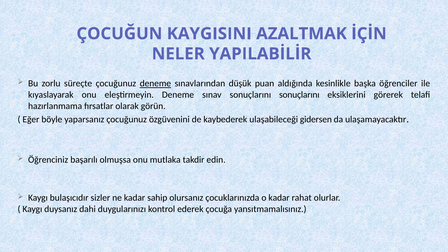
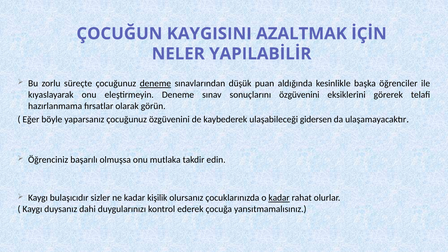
sonuçlarını sonuçlarını: sonuçlarını -> özgüvenini
sahip: sahip -> kişilik
kadar at (279, 198) underline: none -> present
